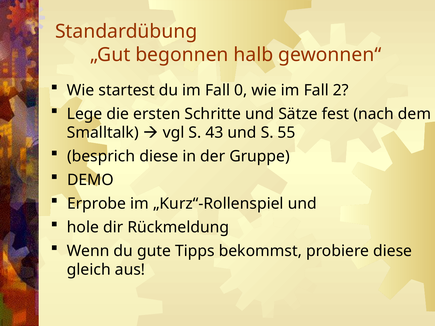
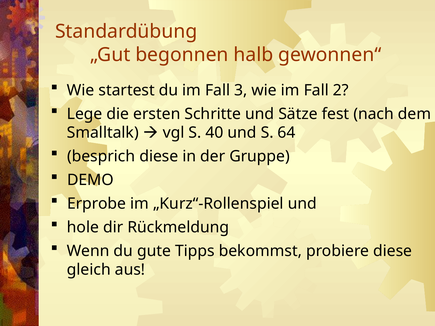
0: 0 -> 3
43: 43 -> 40
55: 55 -> 64
